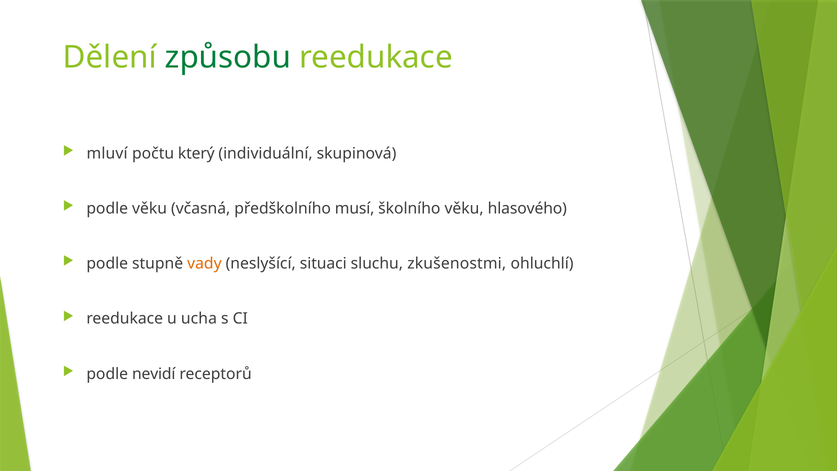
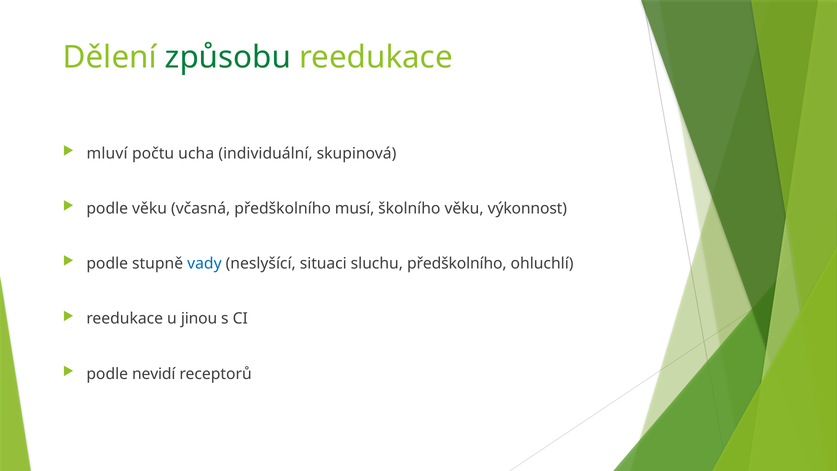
který: který -> ucha
hlasového: hlasového -> výkonnost
vady colour: orange -> blue
sluchu zkušenostmi: zkušenostmi -> předškolního
ucha: ucha -> jinou
